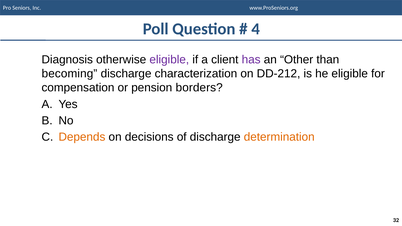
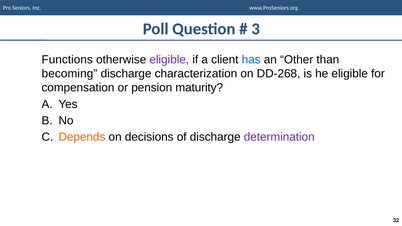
4: 4 -> 3
Diagnosis: Diagnosis -> Functions
has colour: purple -> blue
DD-212: DD-212 -> DD-268
borders: borders -> maturity
determination colour: orange -> purple
